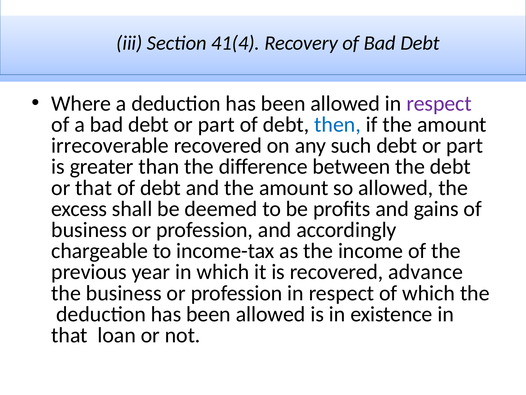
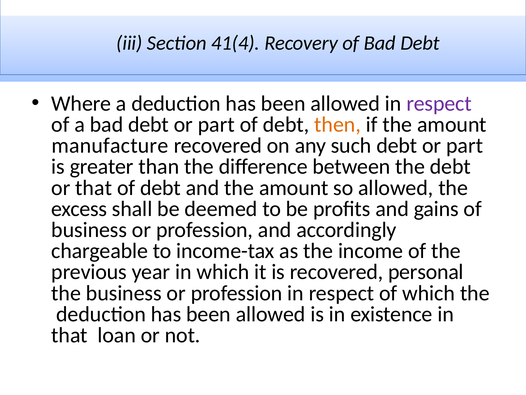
then colour: blue -> orange
irrecoverable: irrecoverable -> manufacture
advance: advance -> personal
